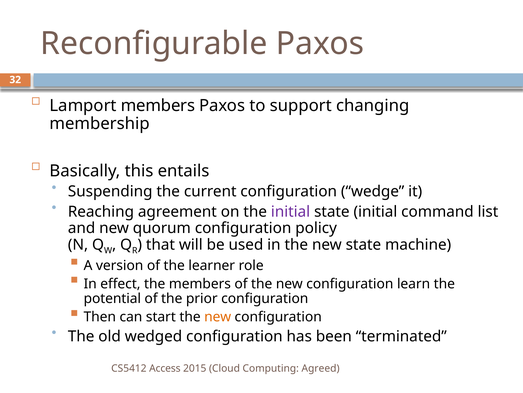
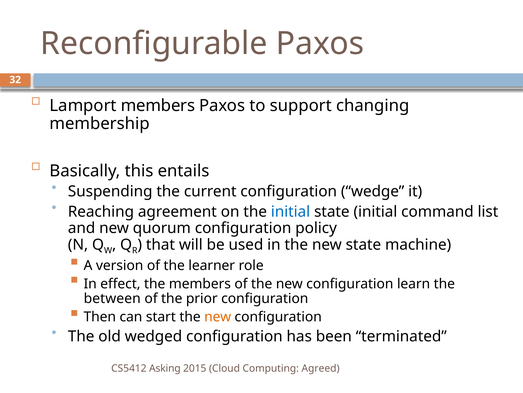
initial at (291, 211) colour: purple -> blue
potential: potential -> between
Access: Access -> Asking
